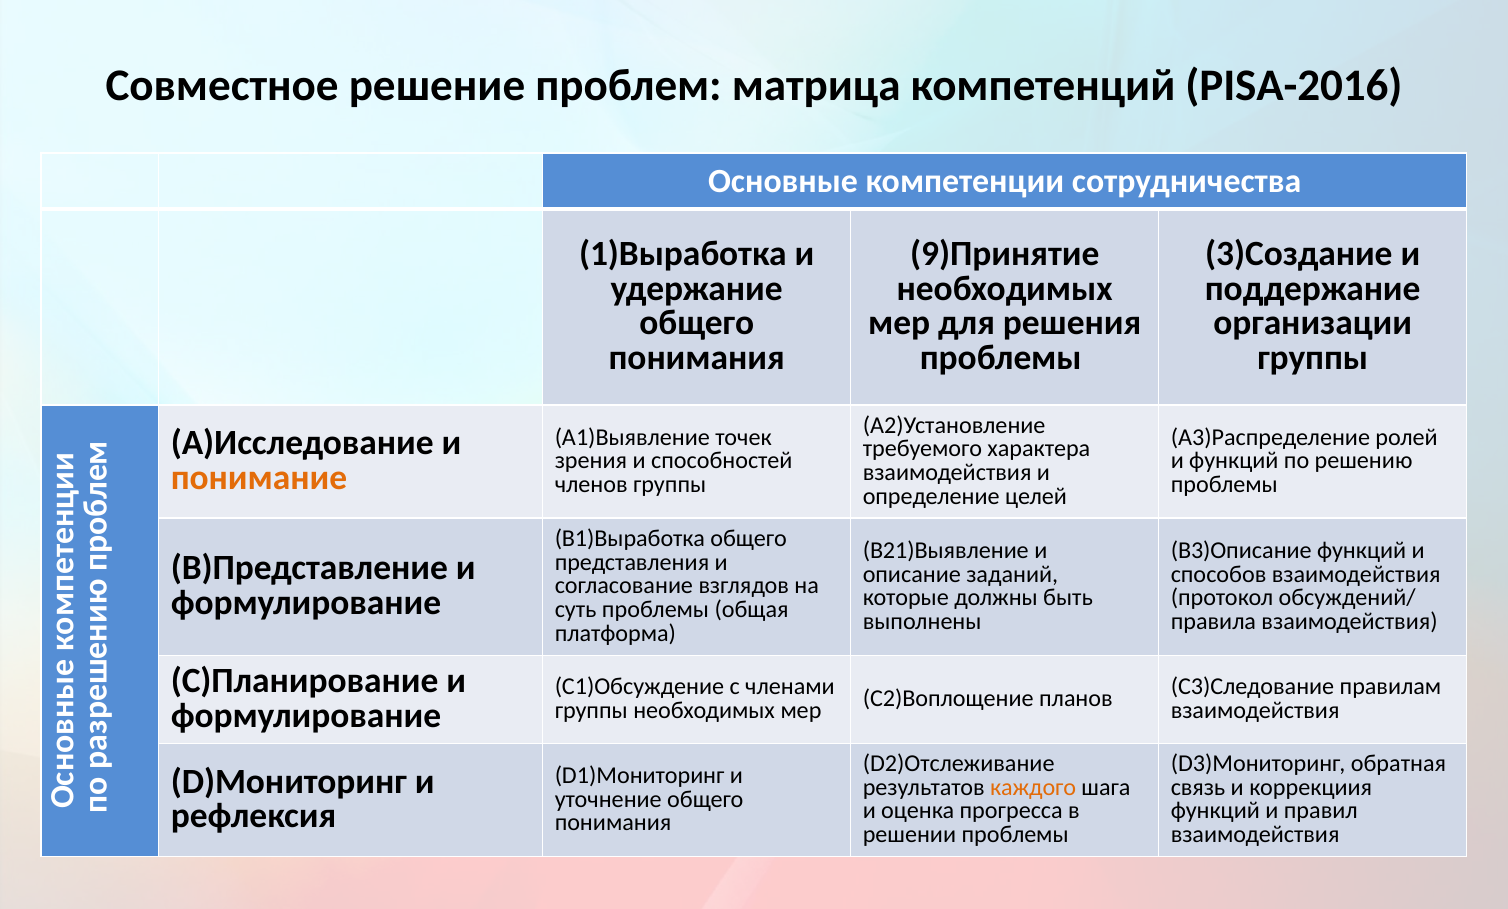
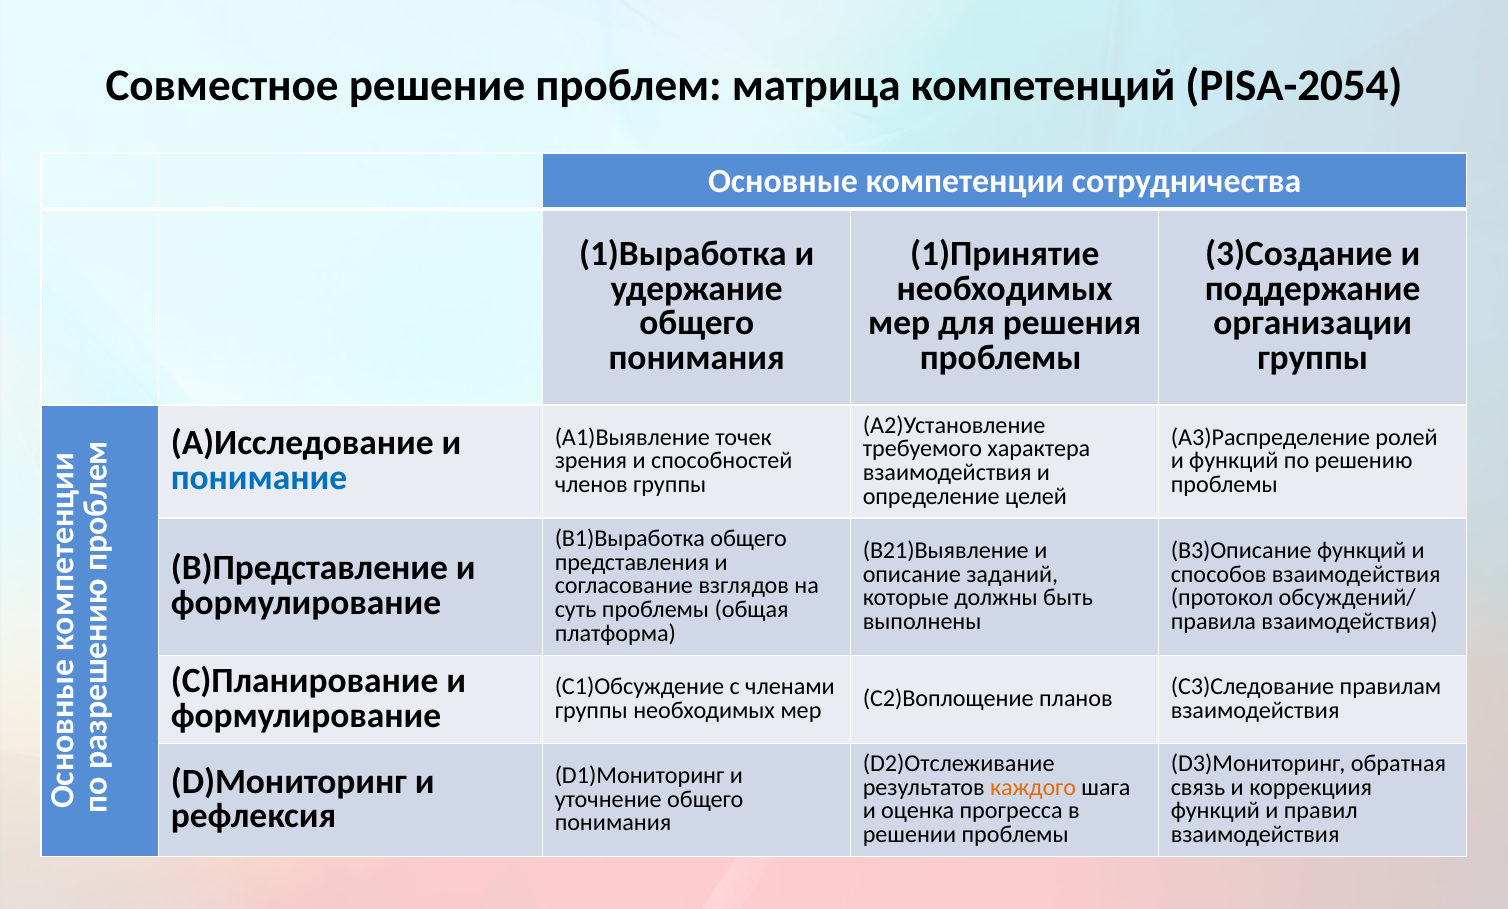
PISA-2016: PISA-2016 -> PISA-2054
9)Принятие: 9)Принятие -> 1)Принятие
понимание colour: orange -> blue
